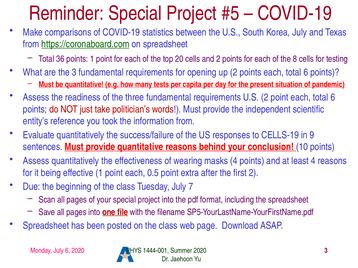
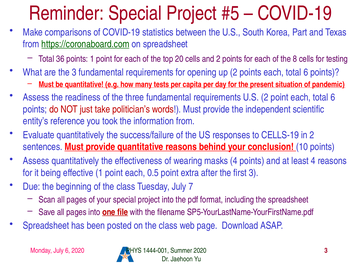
Korea July: July -> Part
in 9: 9 -> 2
first 2: 2 -> 3
